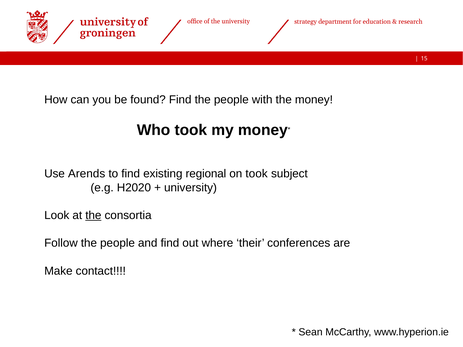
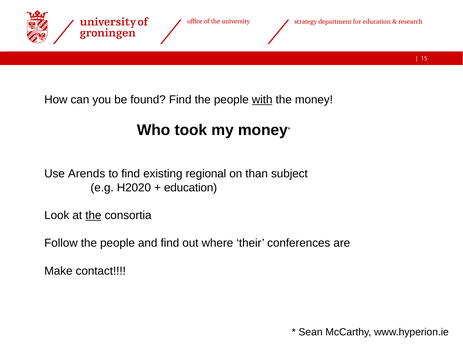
with underline: none -> present
on took: took -> than
university at (190, 188): university -> education
